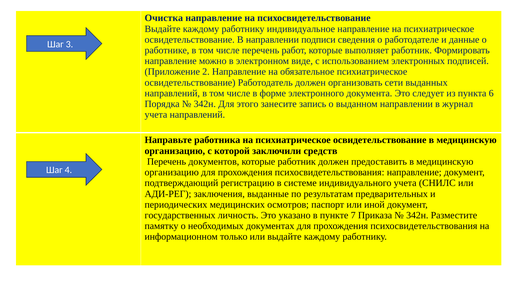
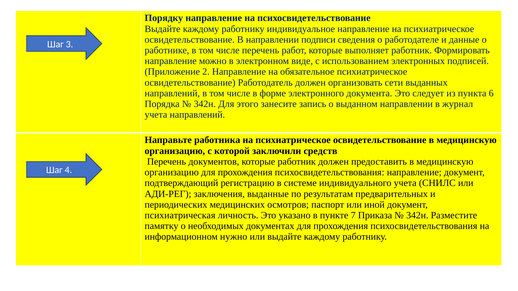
Очистка: Очистка -> Порядку
государственных: государственных -> психиатрическая
только: только -> нужно
